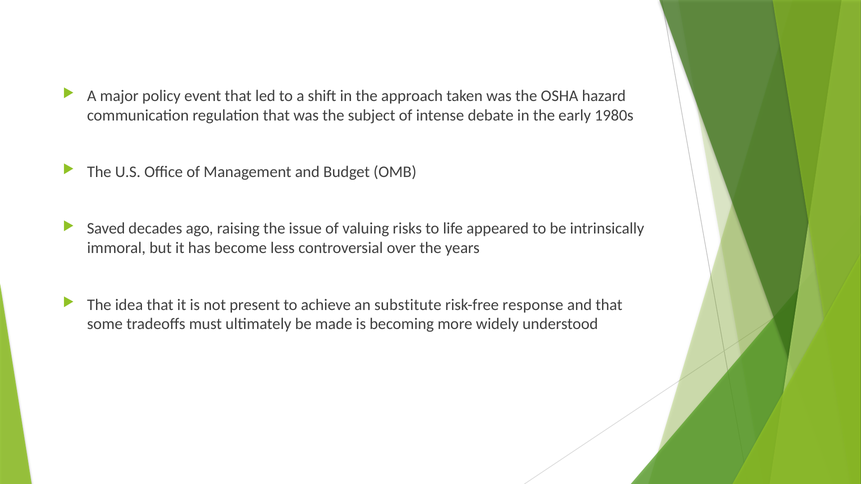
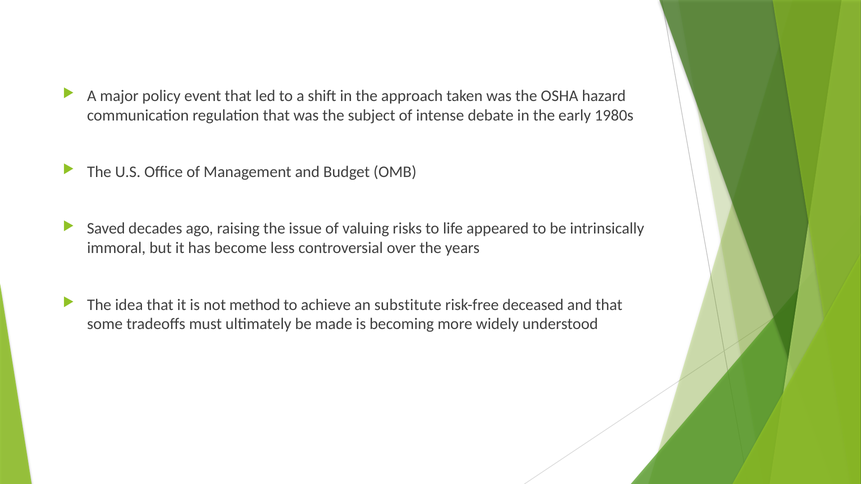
present: present -> method
response: response -> deceased
